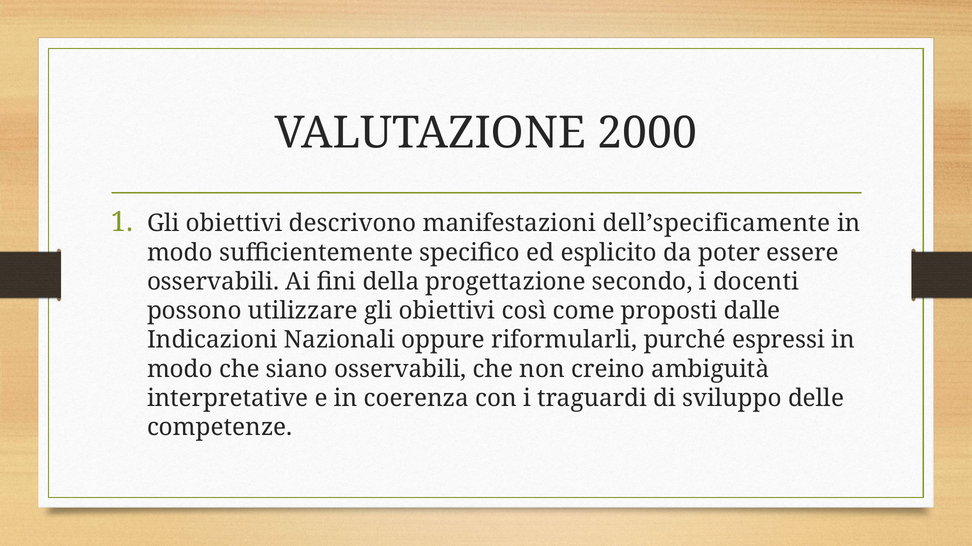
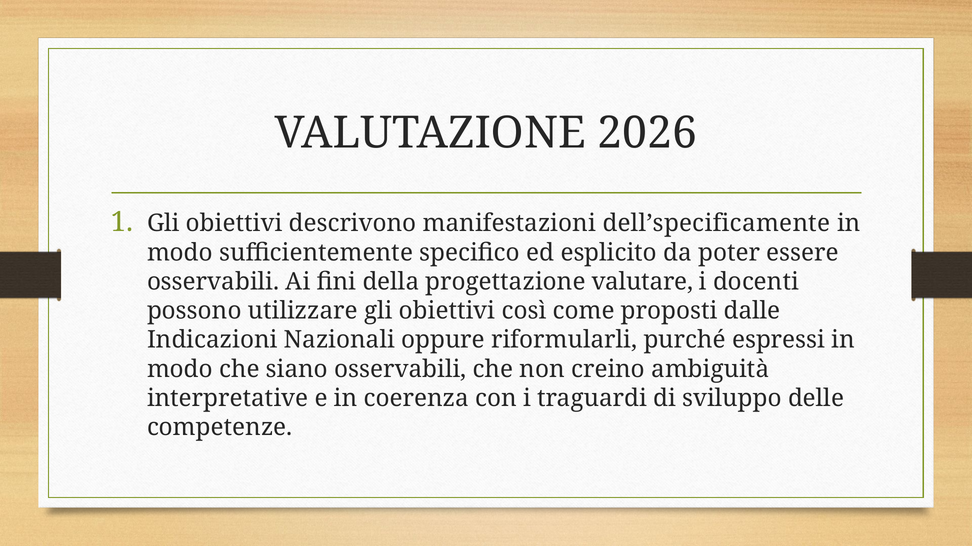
2000: 2000 -> 2026
secondo: secondo -> valutare
